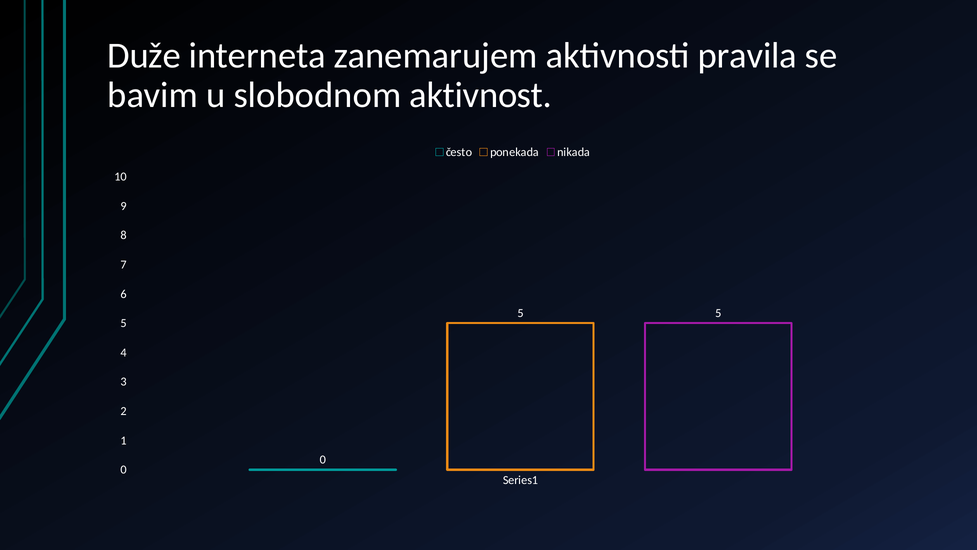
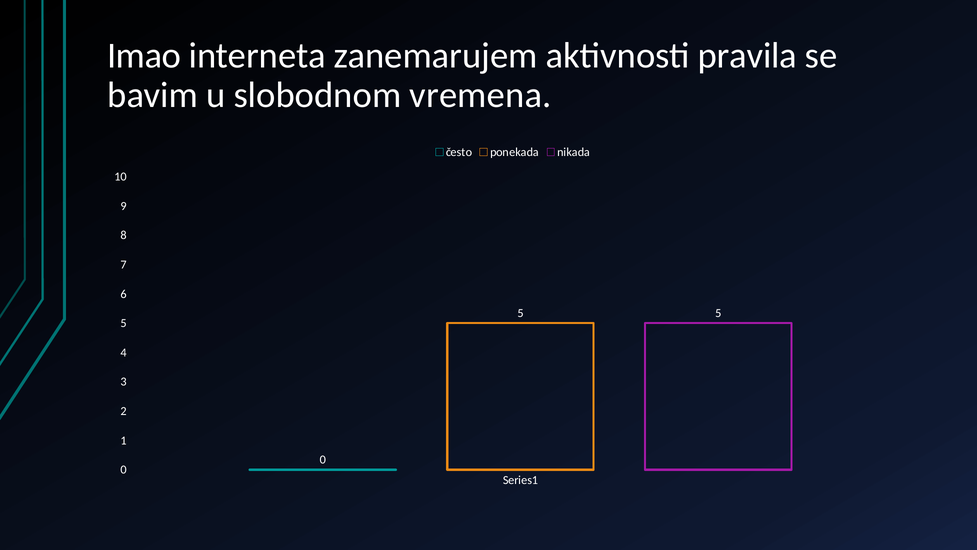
Duže: Duže -> Imao
aktivnost: aktivnost -> vremena
